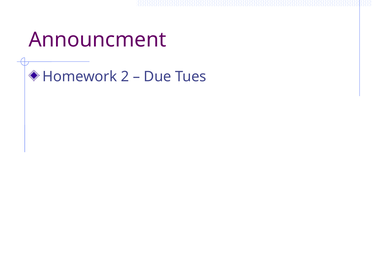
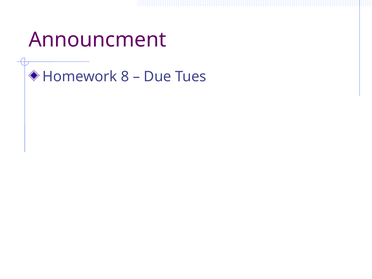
2: 2 -> 8
